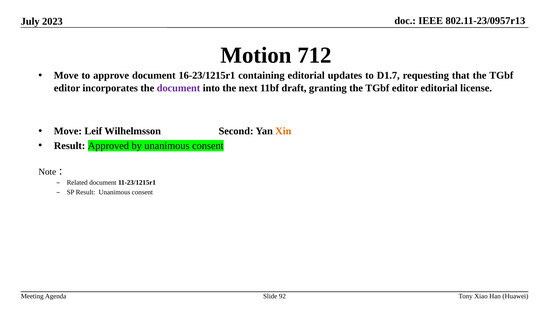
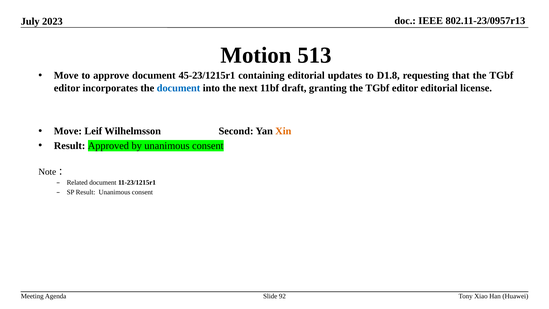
712: 712 -> 513
16-23/1215r1: 16-23/1215r1 -> 45-23/1215r1
D1.7: D1.7 -> D1.8
document at (179, 88) colour: purple -> blue
